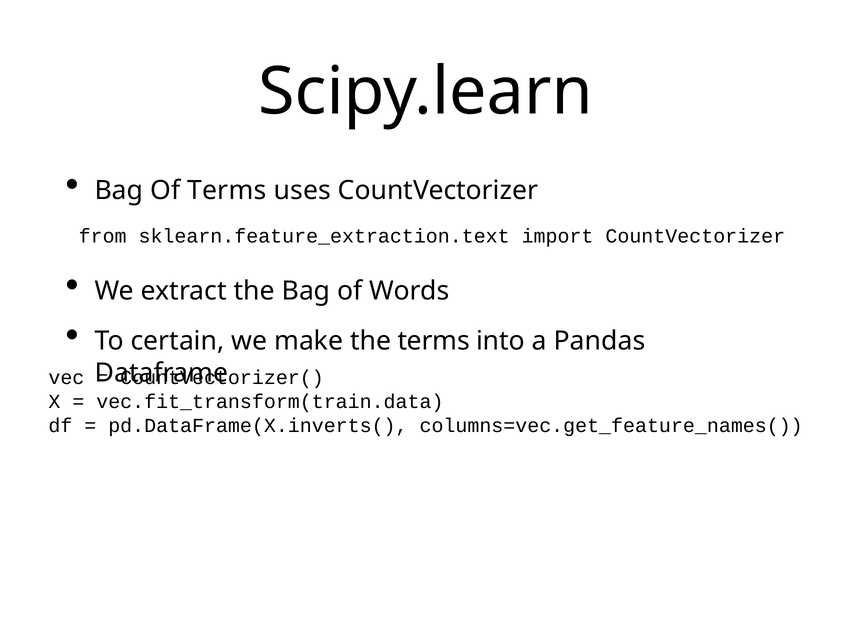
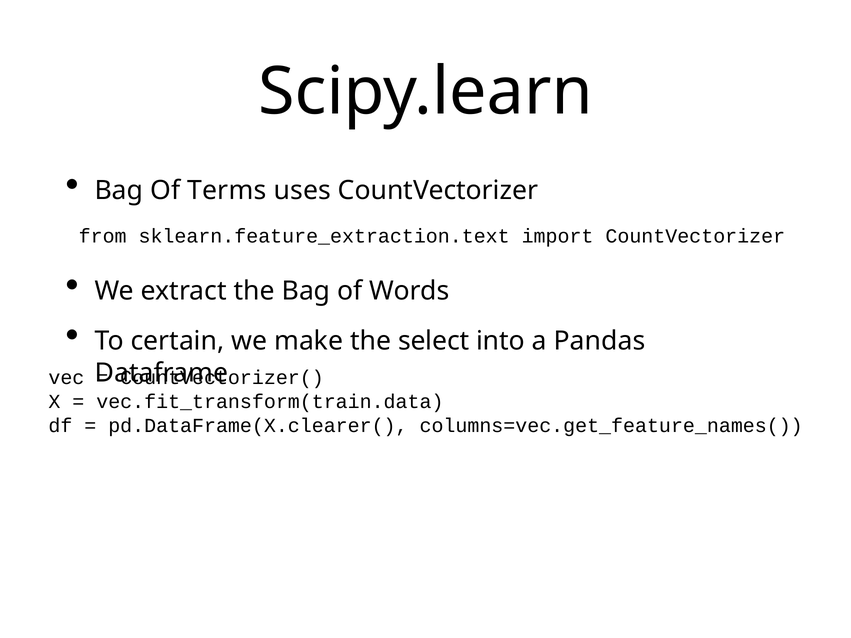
the terms: terms -> select
pd.DataFrame(X.inverts(: pd.DataFrame(X.inverts( -> pd.DataFrame(X.clearer(
